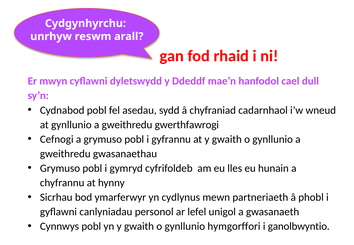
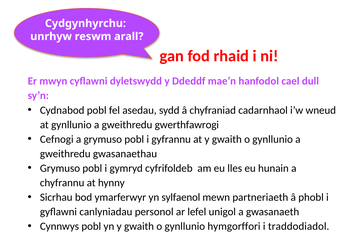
cydlynus: cydlynus -> sylfaenol
ganolbwyntio: ganolbwyntio -> traddodiadol
